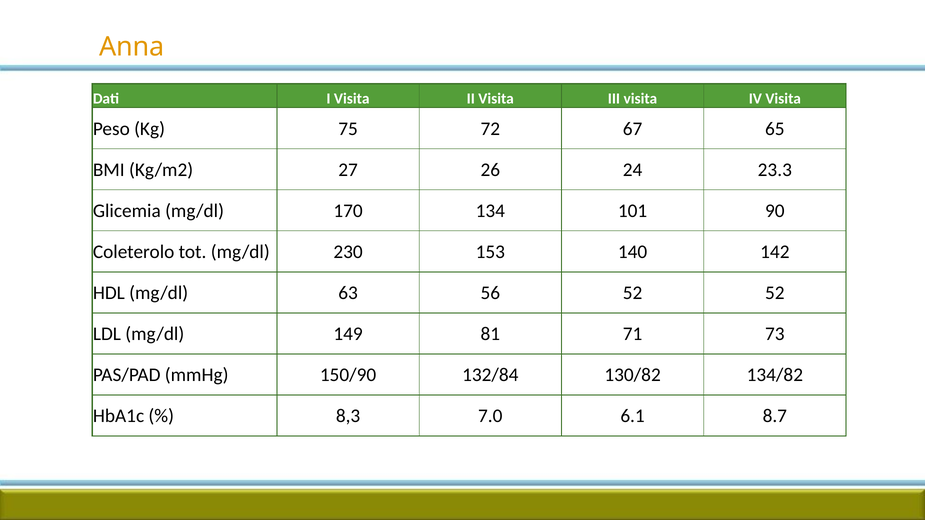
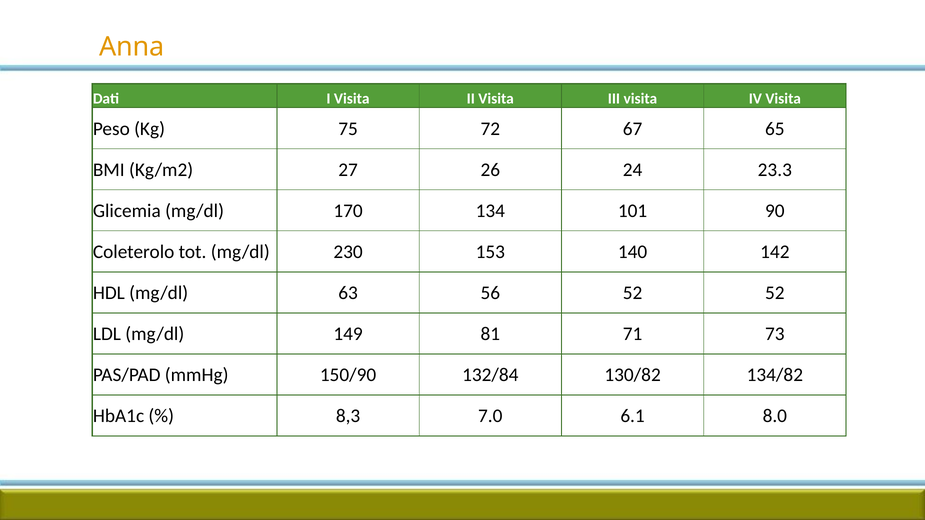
8.7: 8.7 -> 8.0
